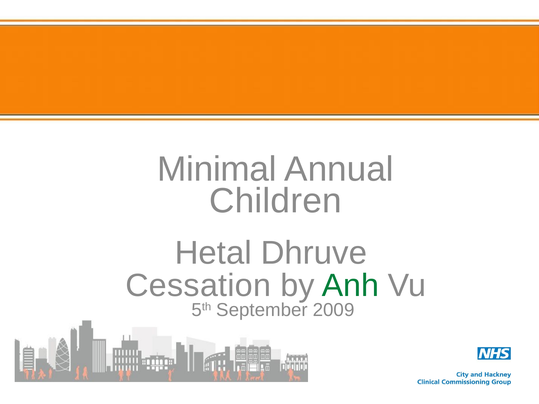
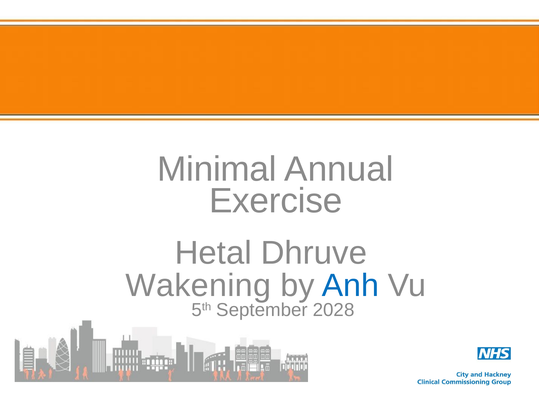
Children: Children -> Exercise
Cessation: Cessation -> Wakening
Anh colour: green -> blue
2009: 2009 -> 2028
